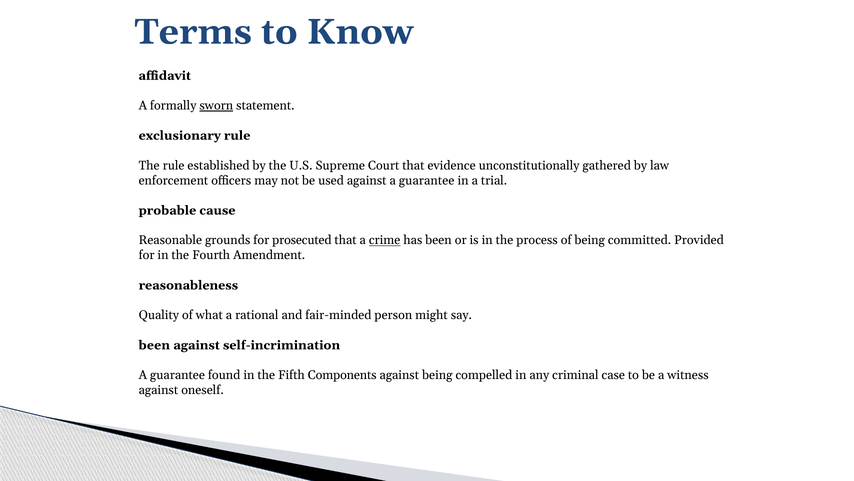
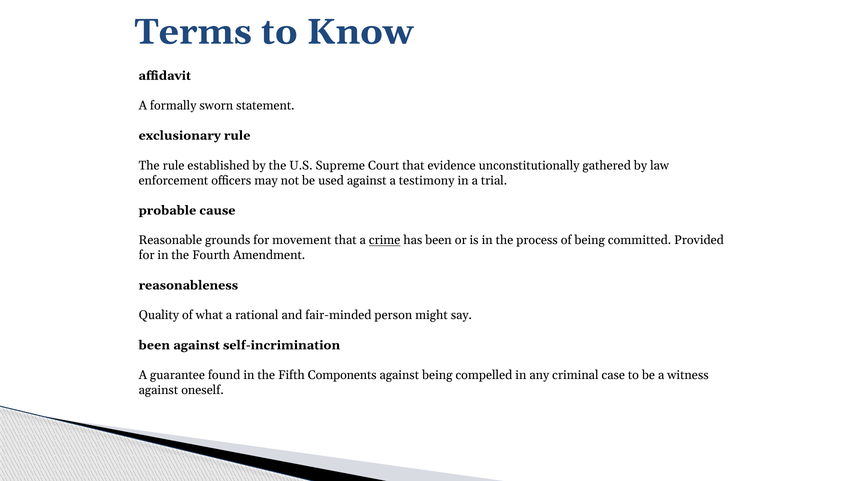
sworn underline: present -> none
against a guarantee: guarantee -> testimony
prosecuted: prosecuted -> movement
